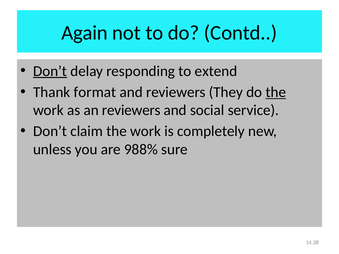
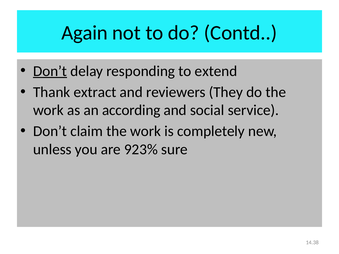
format: format -> extract
the at (276, 92) underline: present -> none
an reviewers: reviewers -> according
988%: 988% -> 923%
